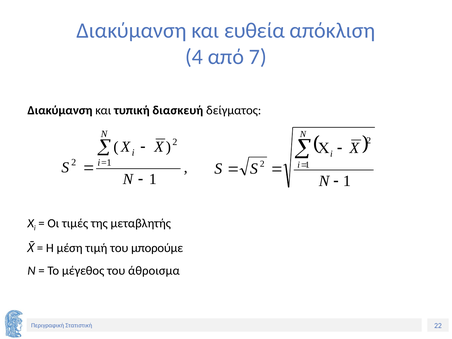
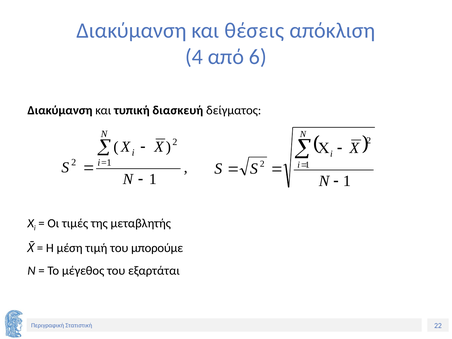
ευθεία: ευθεία -> θέσεις
7: 7 -> 6
άθροισμα: άθροισμα -> εξαρτάται
